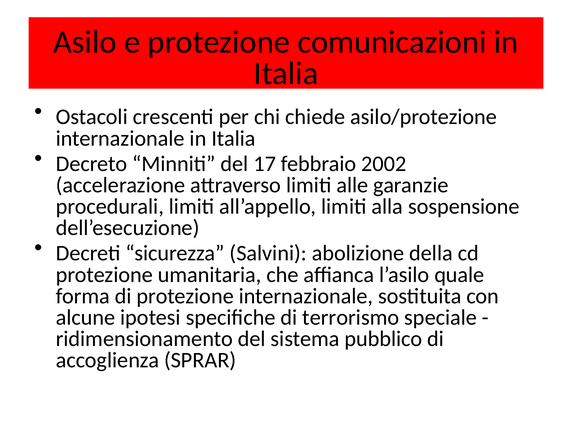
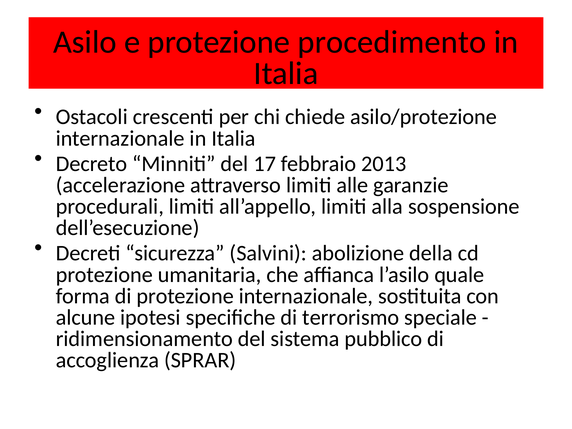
comunicazioni: comunicazioni -> procedimento
2002: 2002 -> 2013
